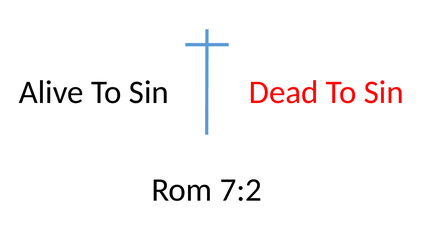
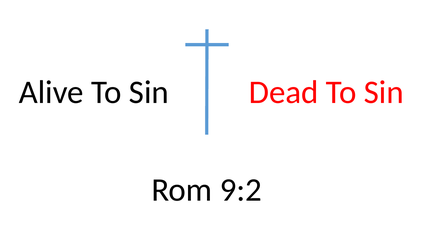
7:2: 7:2 -> 9:2
